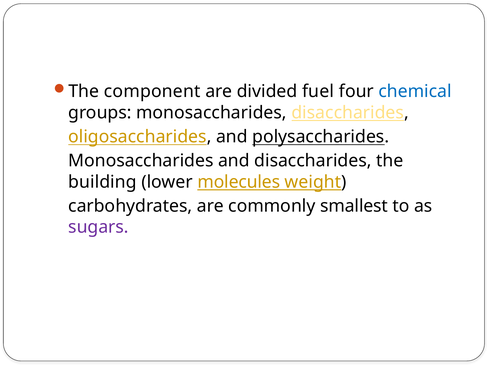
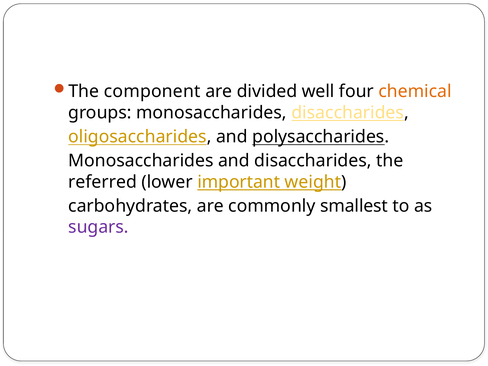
fuel: fuel -> well
chemical colour: blue -> orange
building: building -> referred
molecules: molecules -> important
